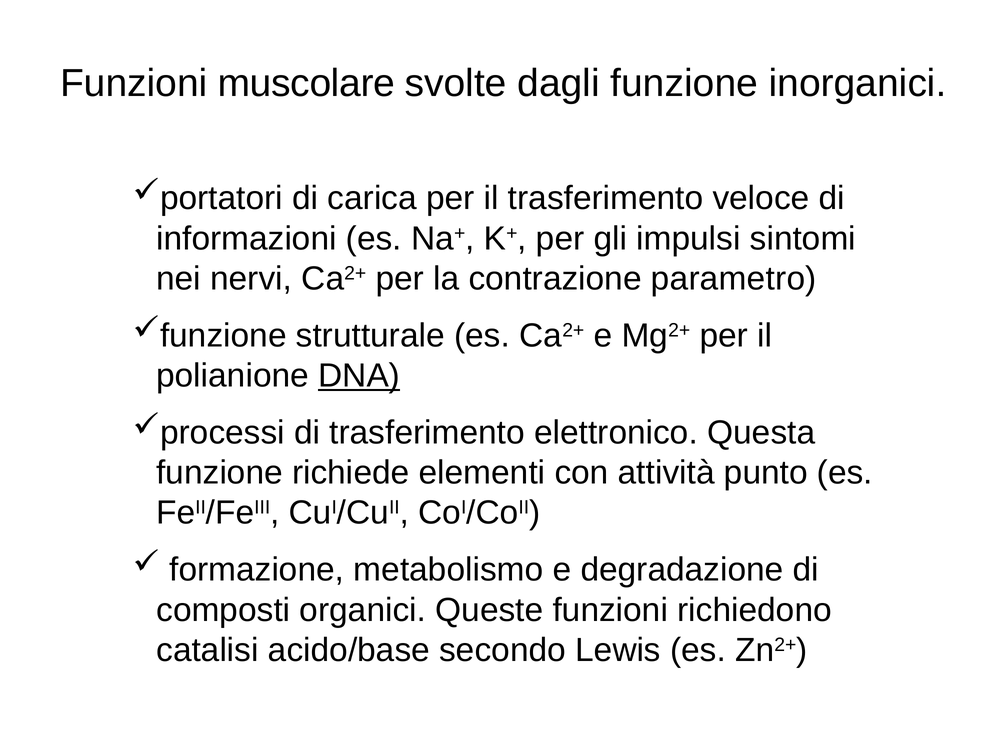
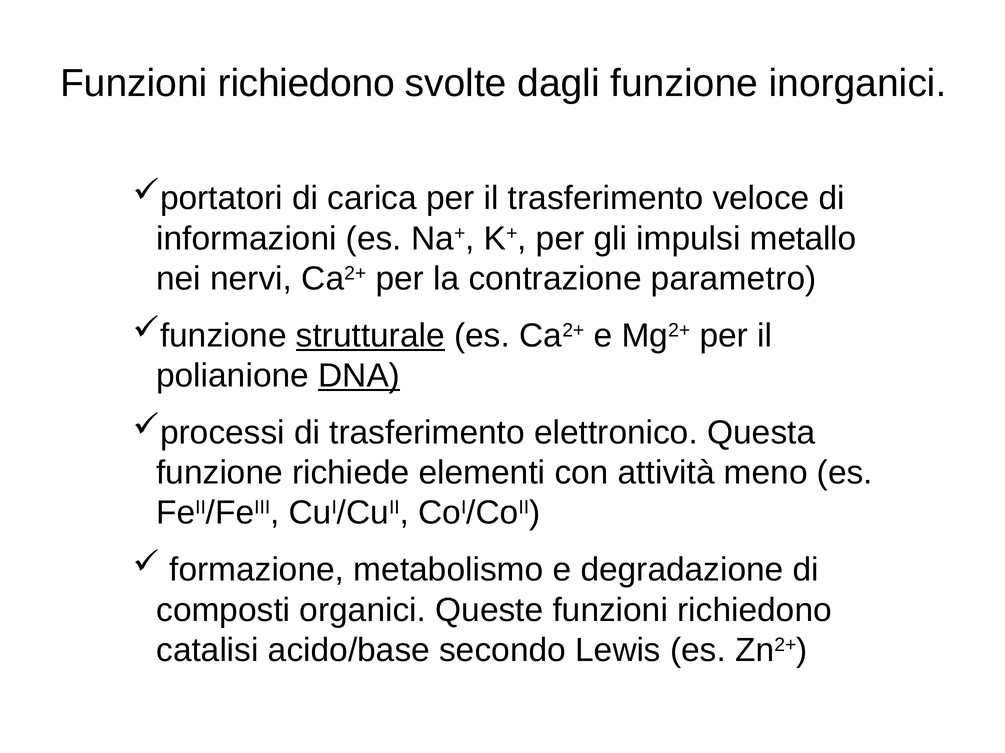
muscolare at (306, 83): muscolare -> richiedono
sintomi: sintomi -> metallo
strutturale underline: none -> present
punto: punto -> meno
